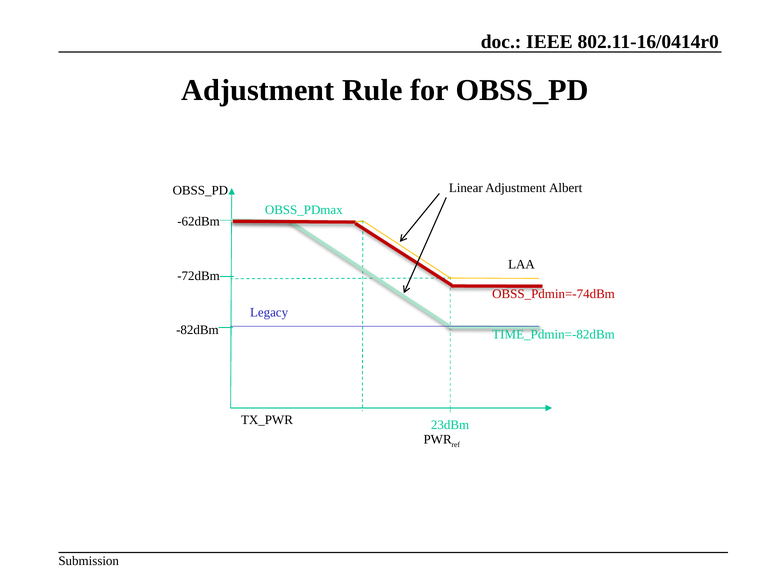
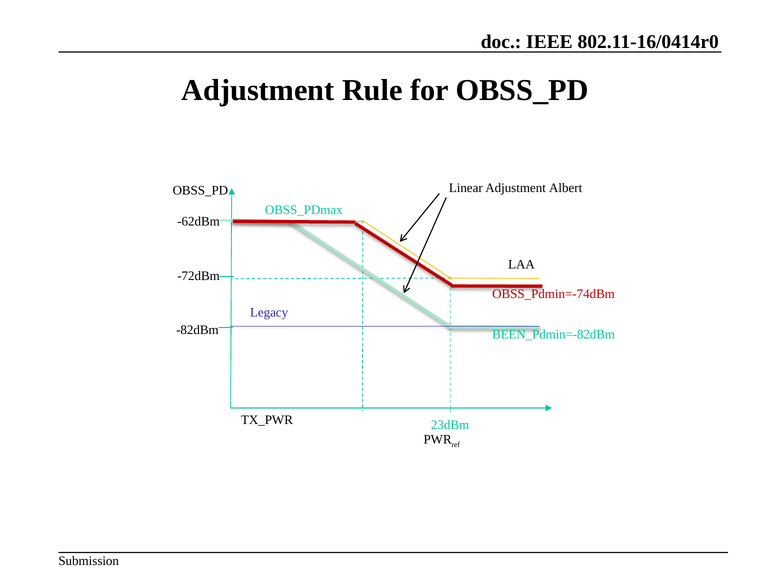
TIME_Pdmin=-82dBm: TIME_Pdmin=-82dBm -> BEEN_Pdmin=-82dBm
